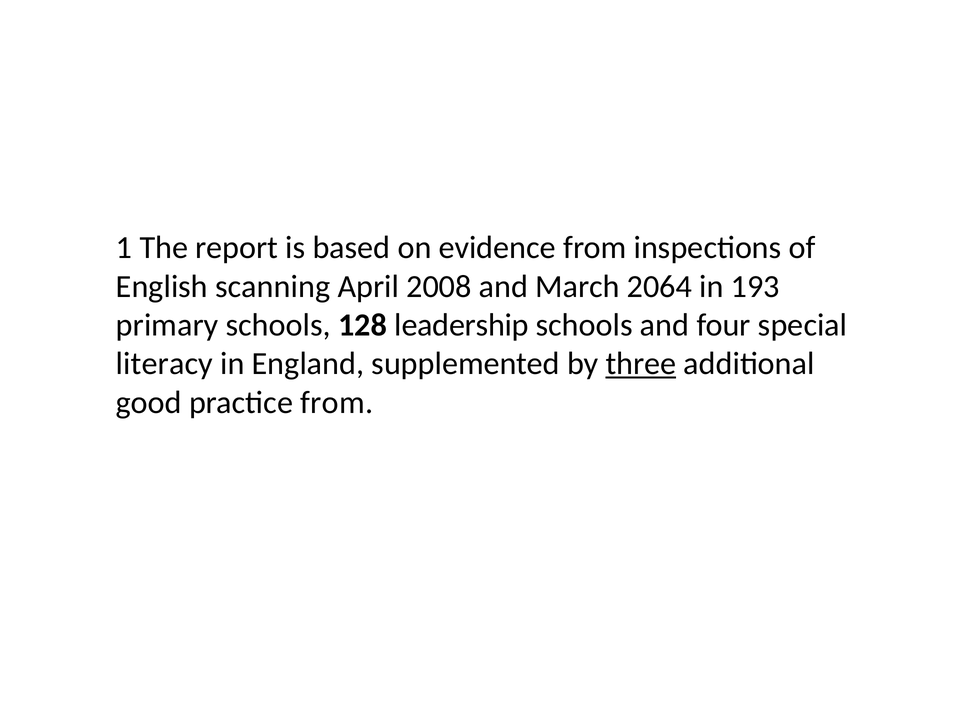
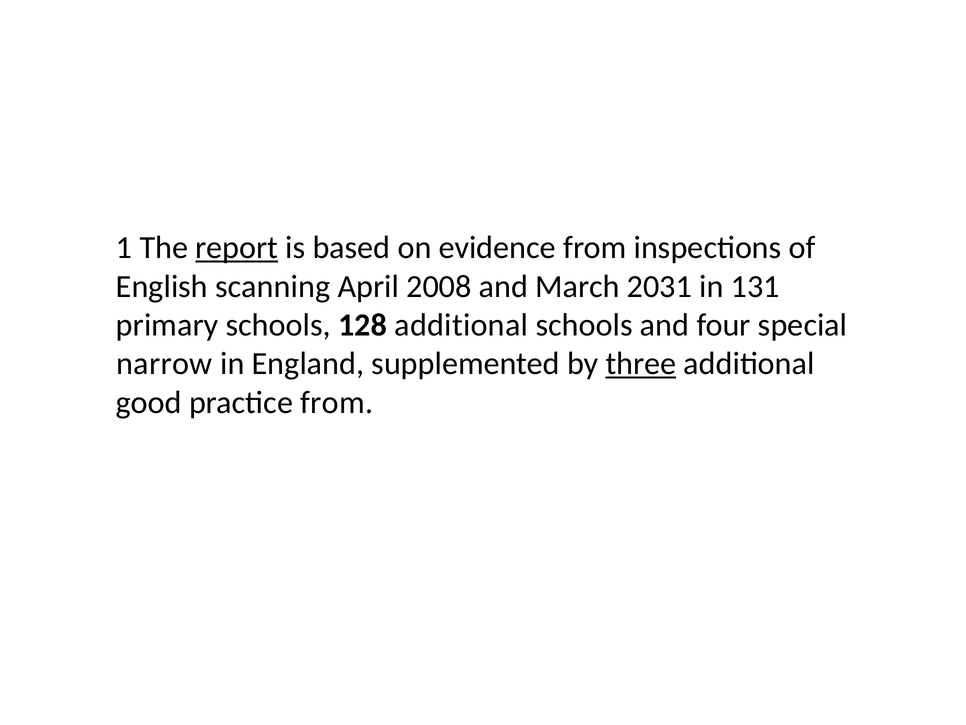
report underline: none -> present
2064: 2064 -> 2031
193: 193 -> 131
128 leadership: leadership -> additional
literacy: literacy -> narrow
